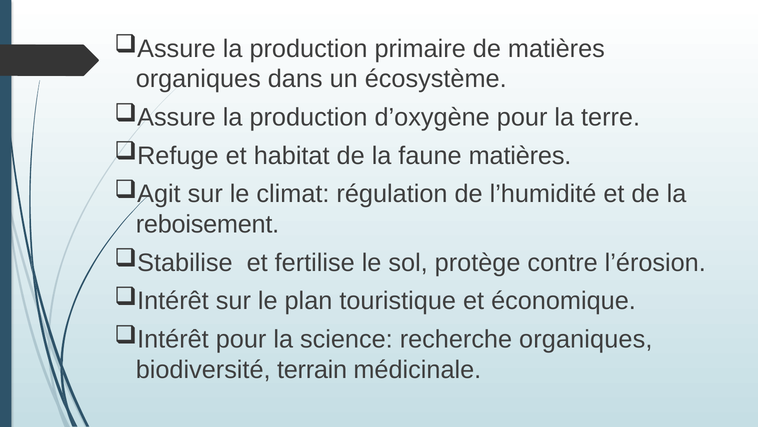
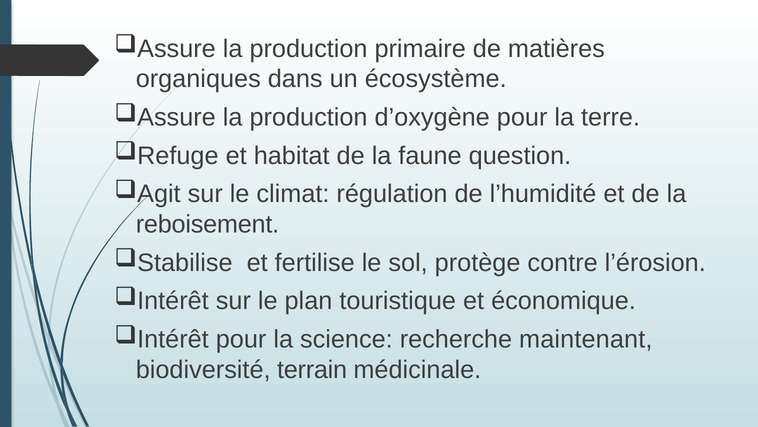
faune matières: matières -> question
recherche organiques: organiques -> maintenant
